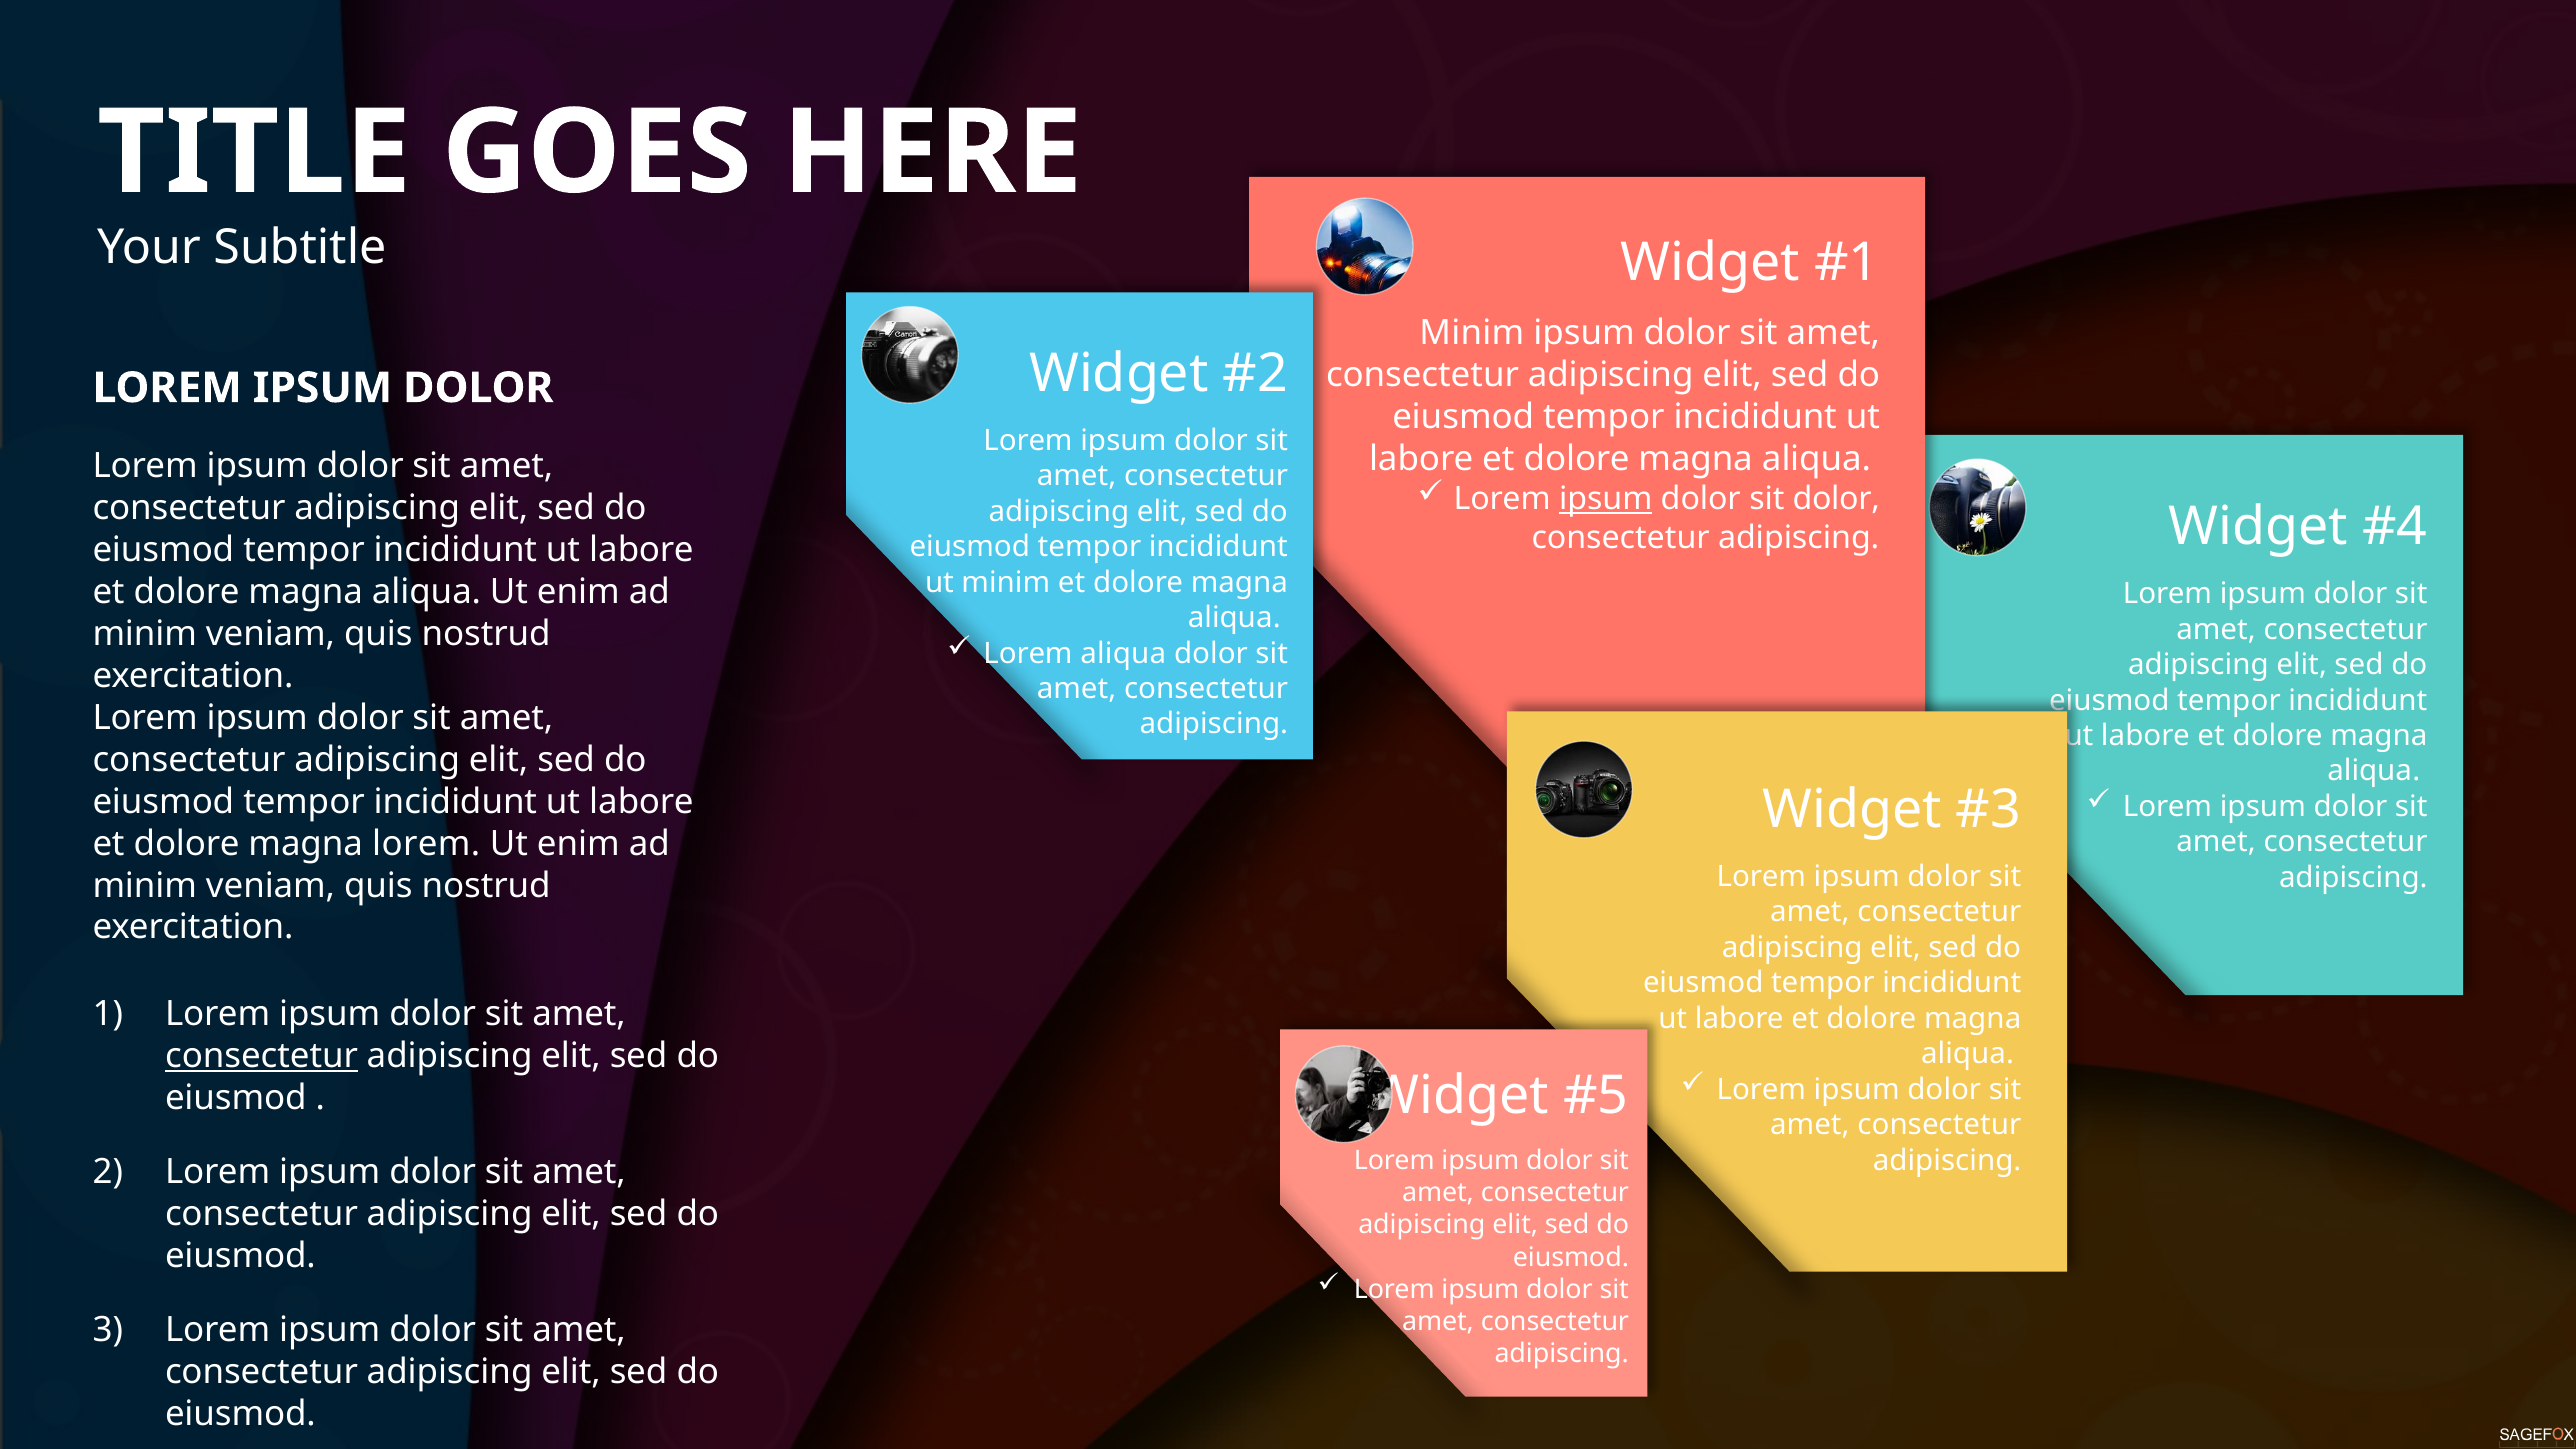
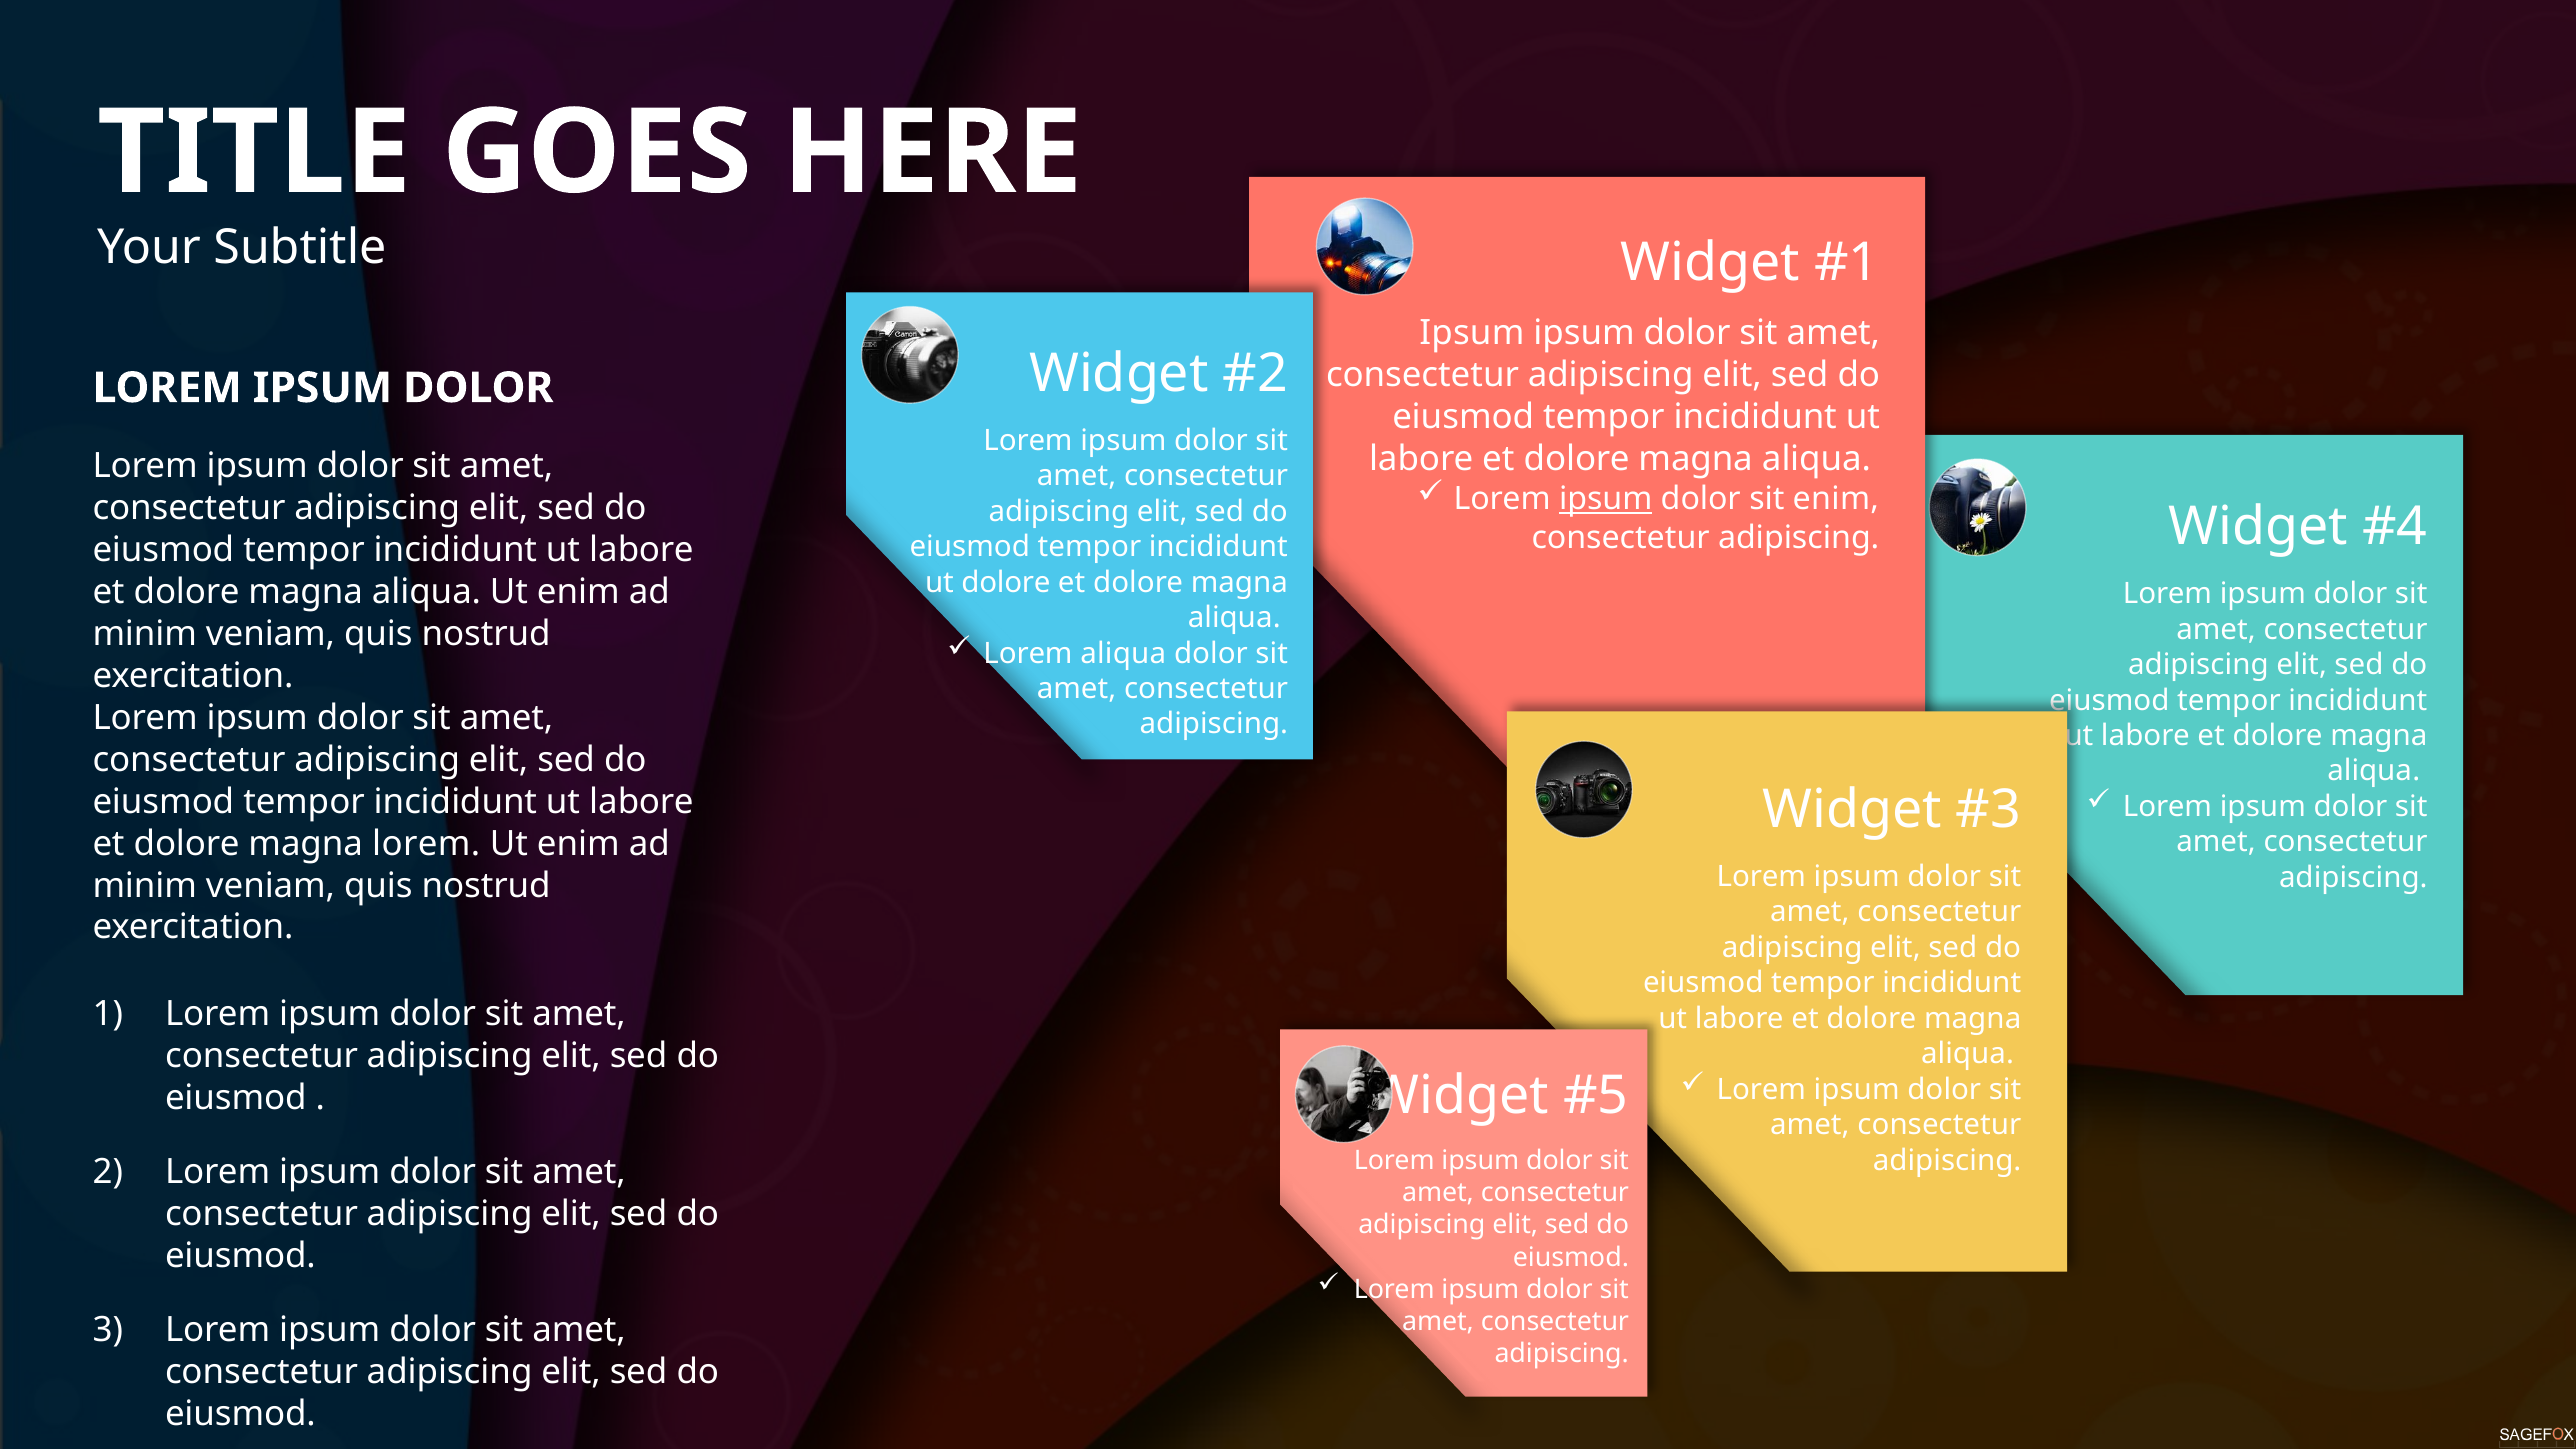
Minim at (1472, 333): Minim -> Ipsum
sit dolor: dolor -> enim
ut minim: minim -> dolore
consectetur at (262, 1056) underline: present -> none
